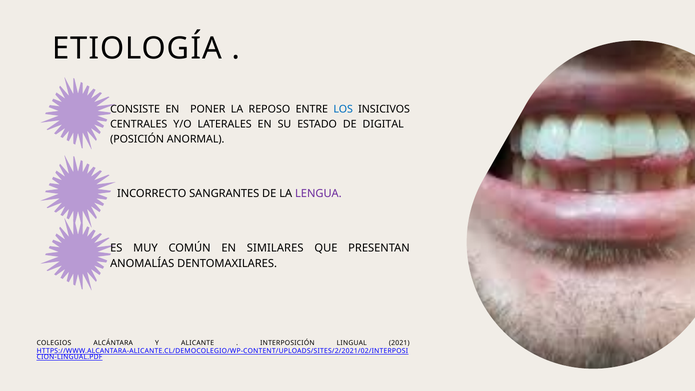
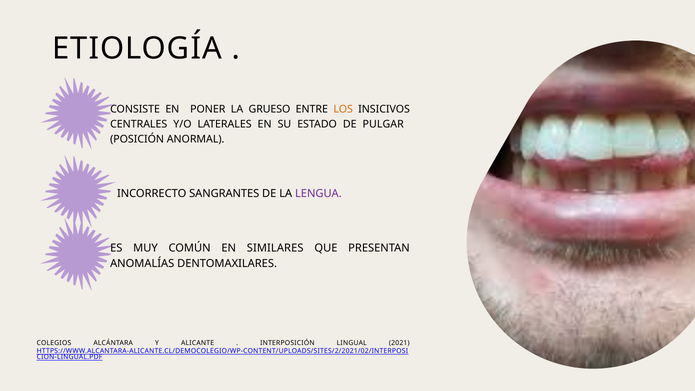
REPOSO: REPOSO -> GRUESO
LOS colour: blue -> orange
DIGITAL: DIGITAL -> PULGAR
